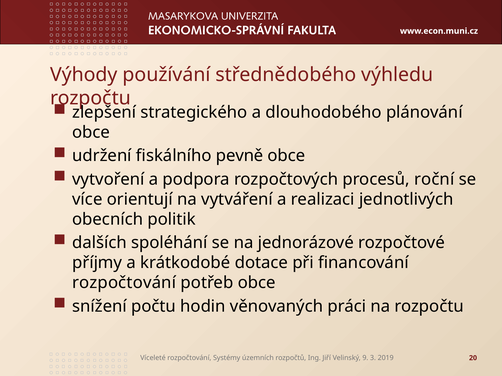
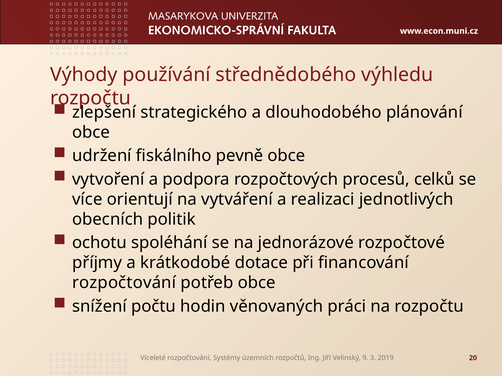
roční: roční -> celků
dalších: dalších -> ochotu
